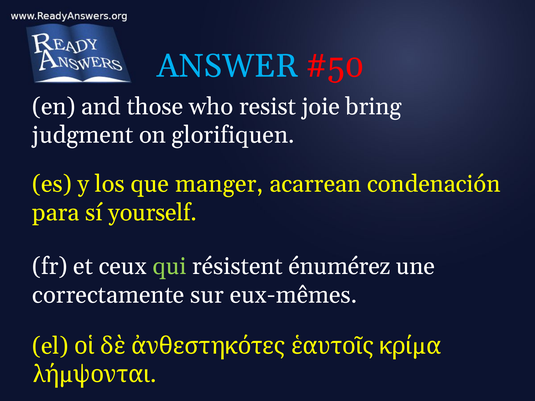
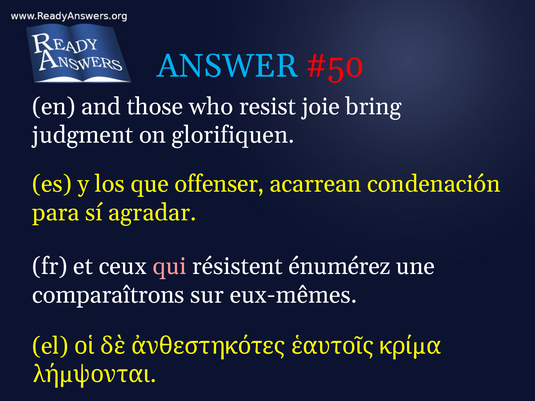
manger: manger -> offenser
yourself: yourself -> agradar
qui colour: light green -> pink
correctamente: correctamente -> comparaîtrons
